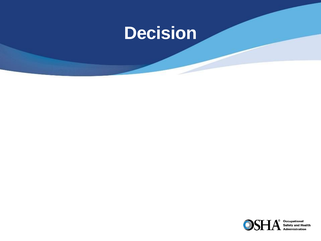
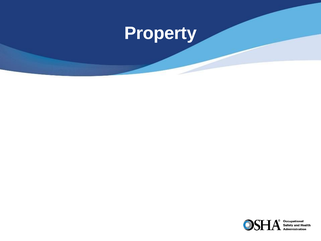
Decision: Decision -> Property
